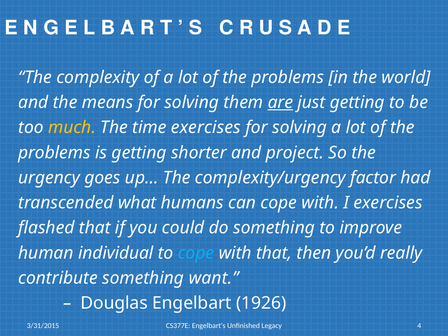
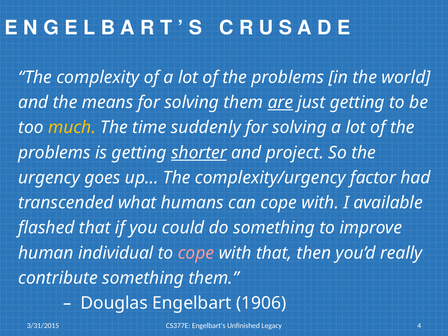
time exercises: exercises -> suddenly
shorter underline: none -> present
I exercises: exercises -> available
cope at (196, 253) colour: light blue -> pink
something want: want -> them
1926: 1926 -> 1906
